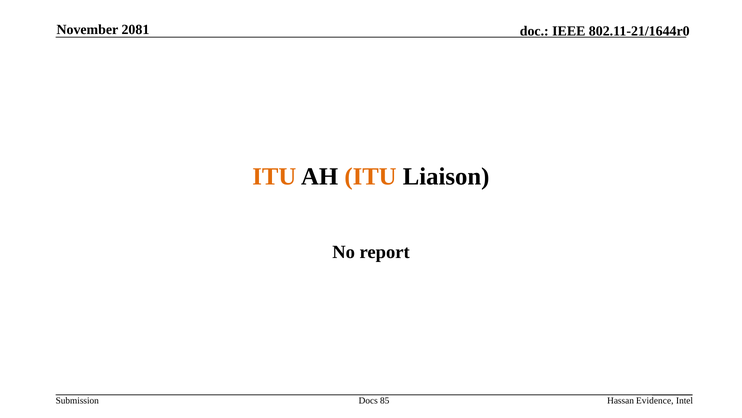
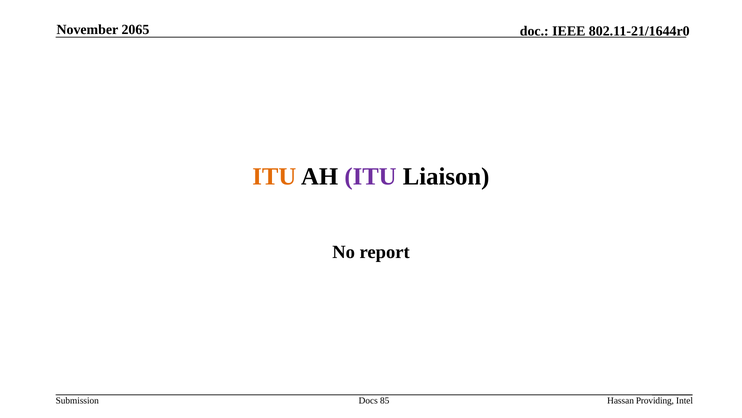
2081: 2081 -> 2065
ITU at (371, 176) colour: orange -> purple
Evidence: Evidence -> Providing
